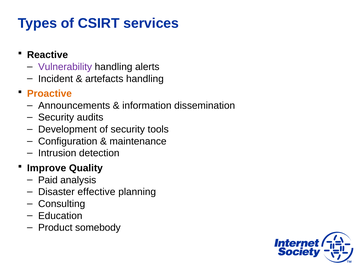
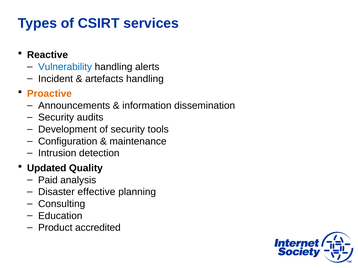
Vulnerability colour: purple -> blue
Improve: Improve -> Updated
somebody: somebody -> accredited
